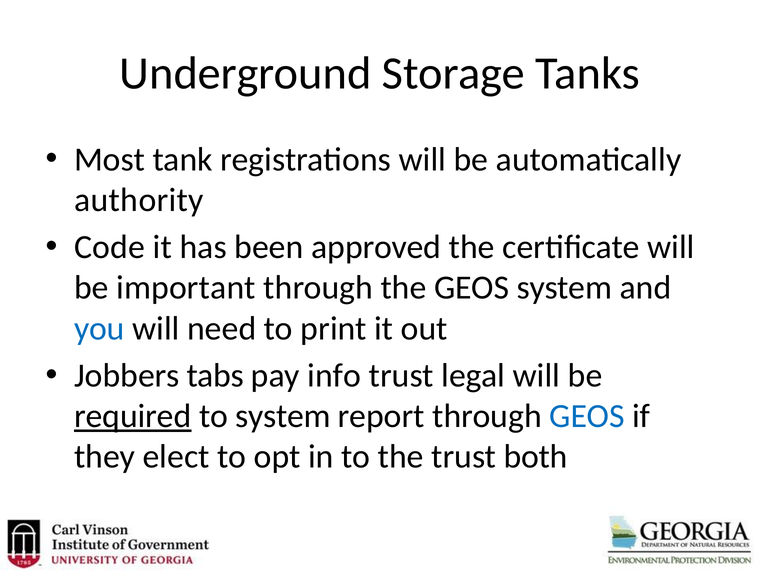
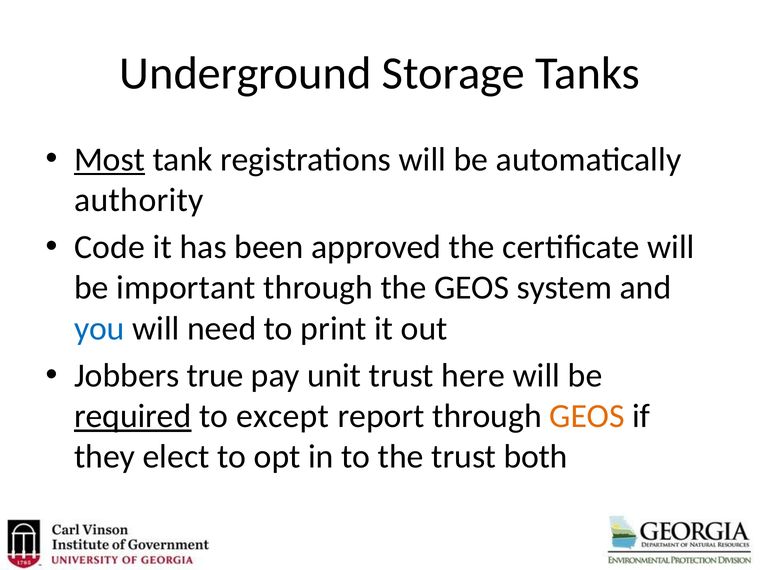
Most underline: none -> present
tabs: tabs -> true
info: info -> unit
legal: legal -> here
to system: system -> except
GEOS at (587, 416) colour: blue -> orange
